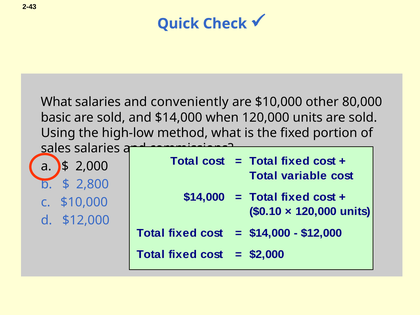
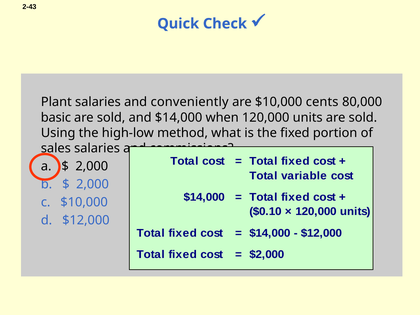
What at (56, 102): What -> Plant
other: other -> cents
2,800 at (93, 184): 2,800 -> 2,000
